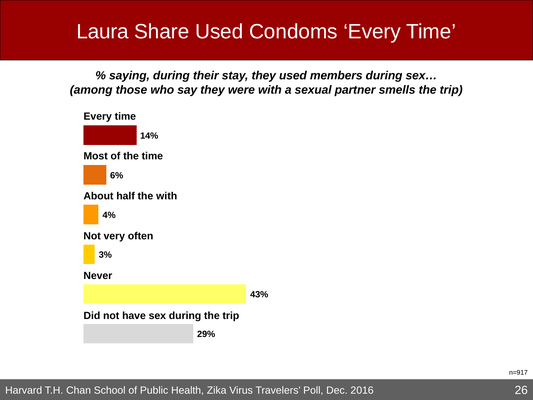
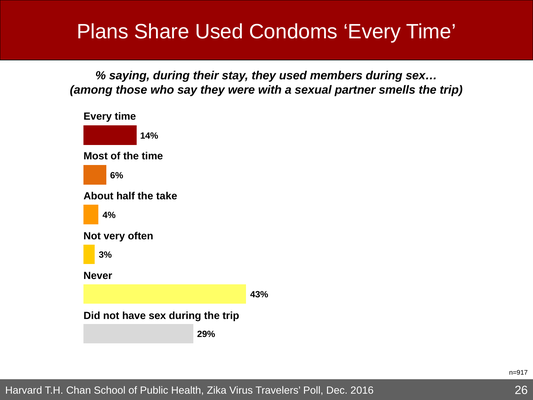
Laura: Laura -> Plans
the with: with -> take
